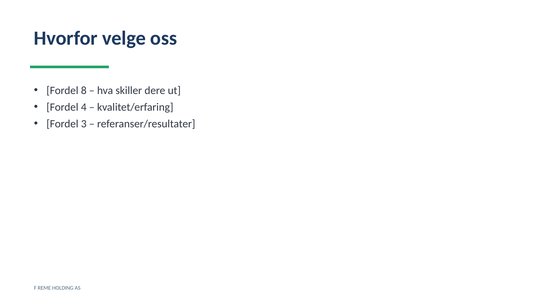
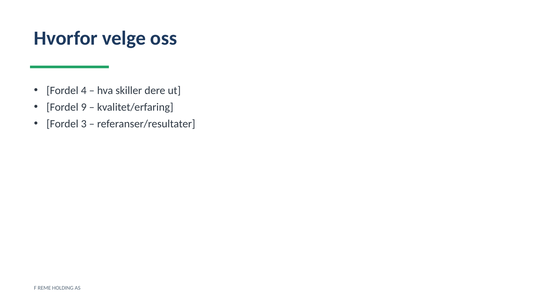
8: 8 -> 4
4: 4 -> 9
